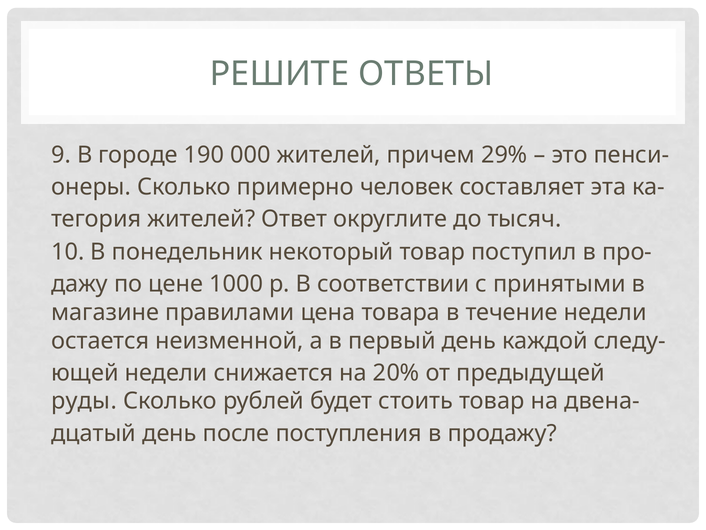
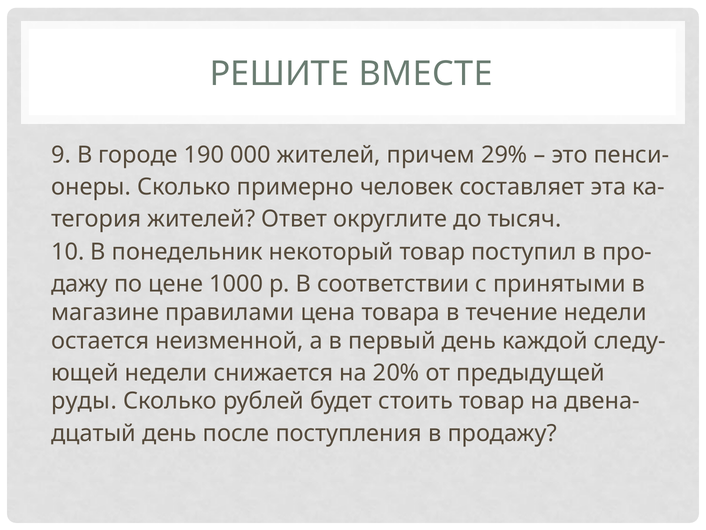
ОТВЕТЫ: ОТВЕТЫ -> ВМЕСТЕ
